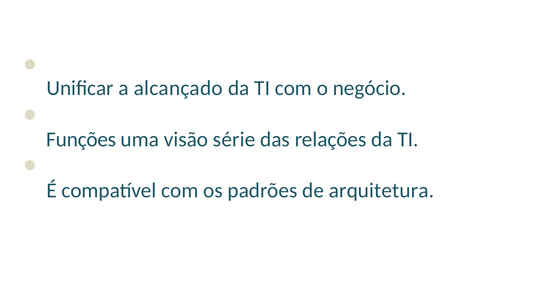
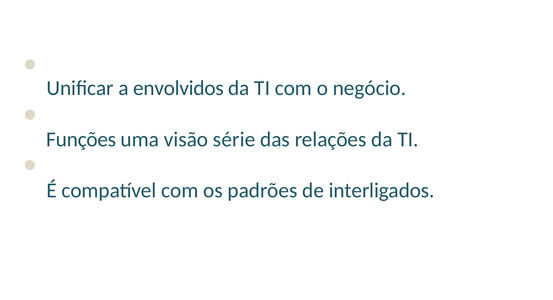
alcançado: alcançado -> envolvidos
arquitetura: arquitetura -> interligados
